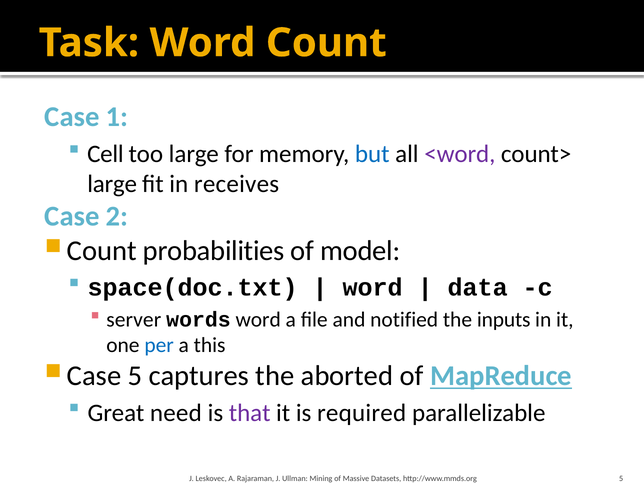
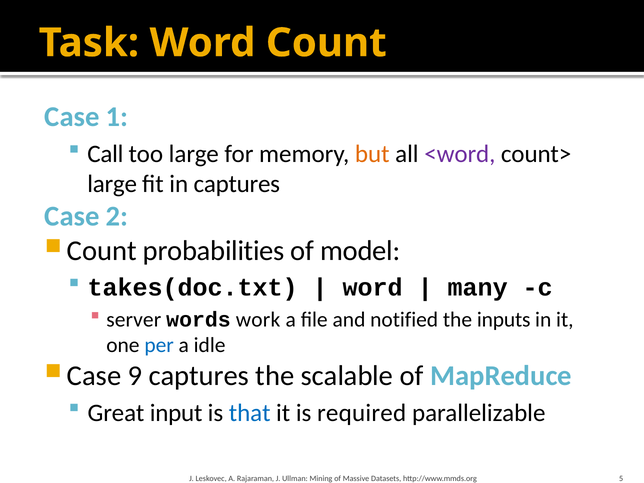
Cell: Cell -> Call
but colour: blue -> orange
in receives: receives -> captures
space(doc.txt: space(doc.txt -> takes(doc.txt
data: data -> many
words word: word -> work
this: this -> idle
5 at (135, 376): 5 -> 9
aborted: aborted -> scalable
MapReduce underline: present -> none
need: need -> input
that colour: purple -> blue
